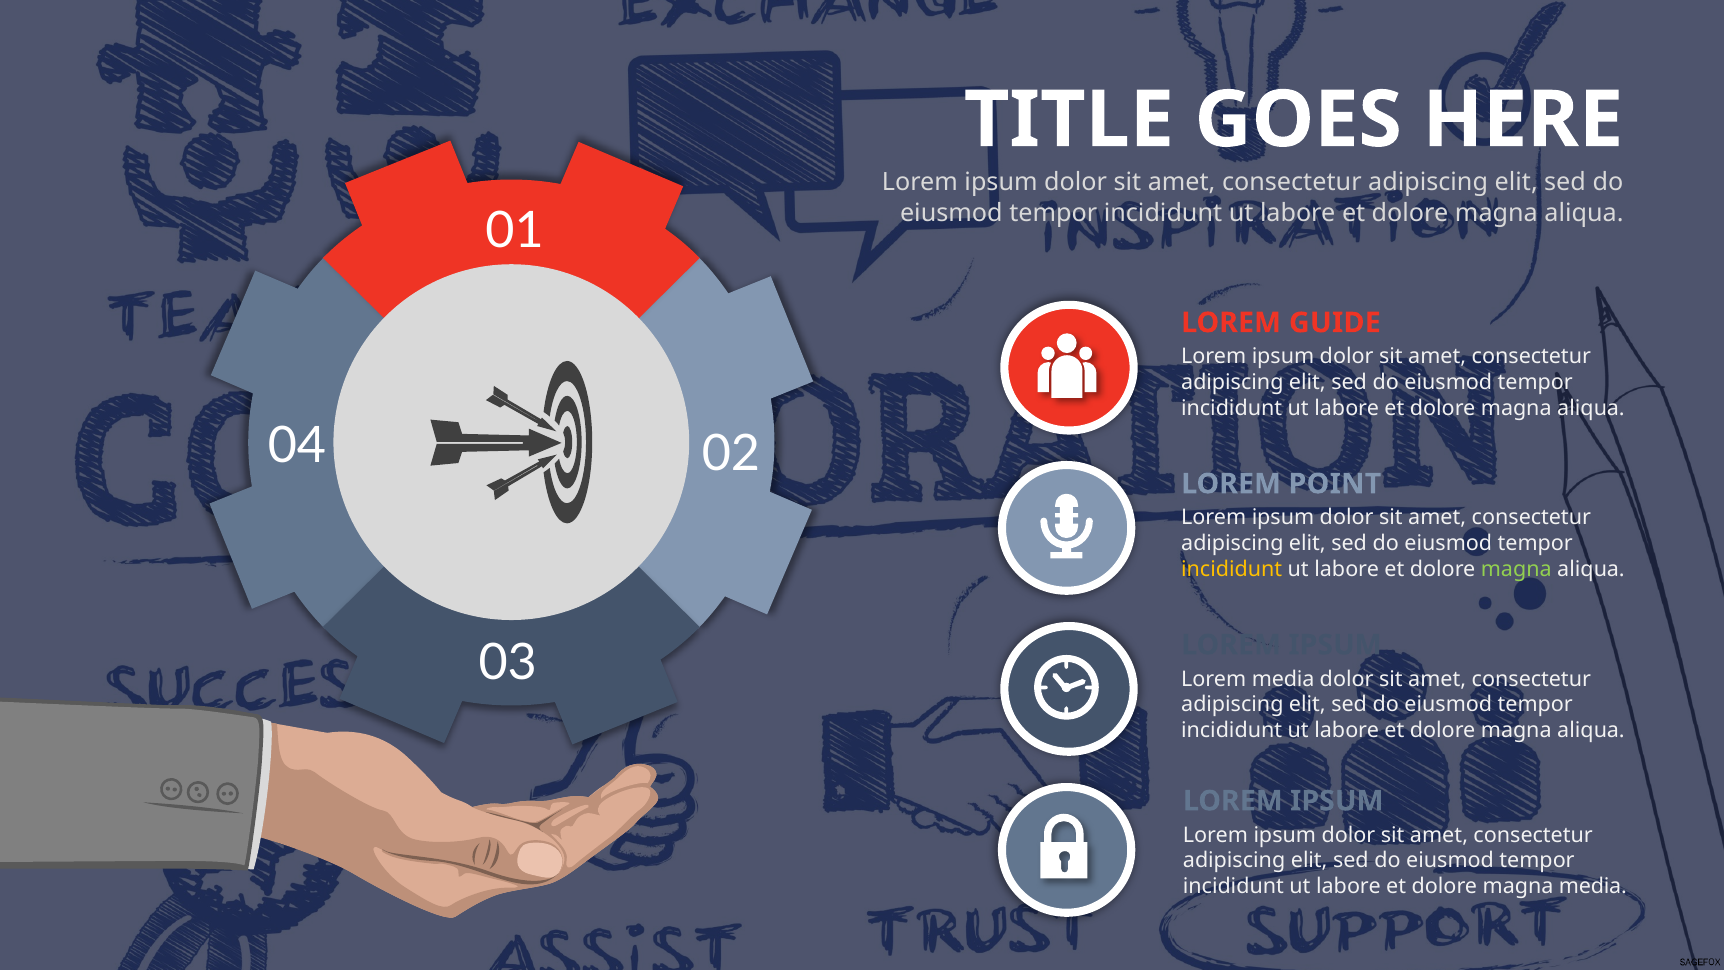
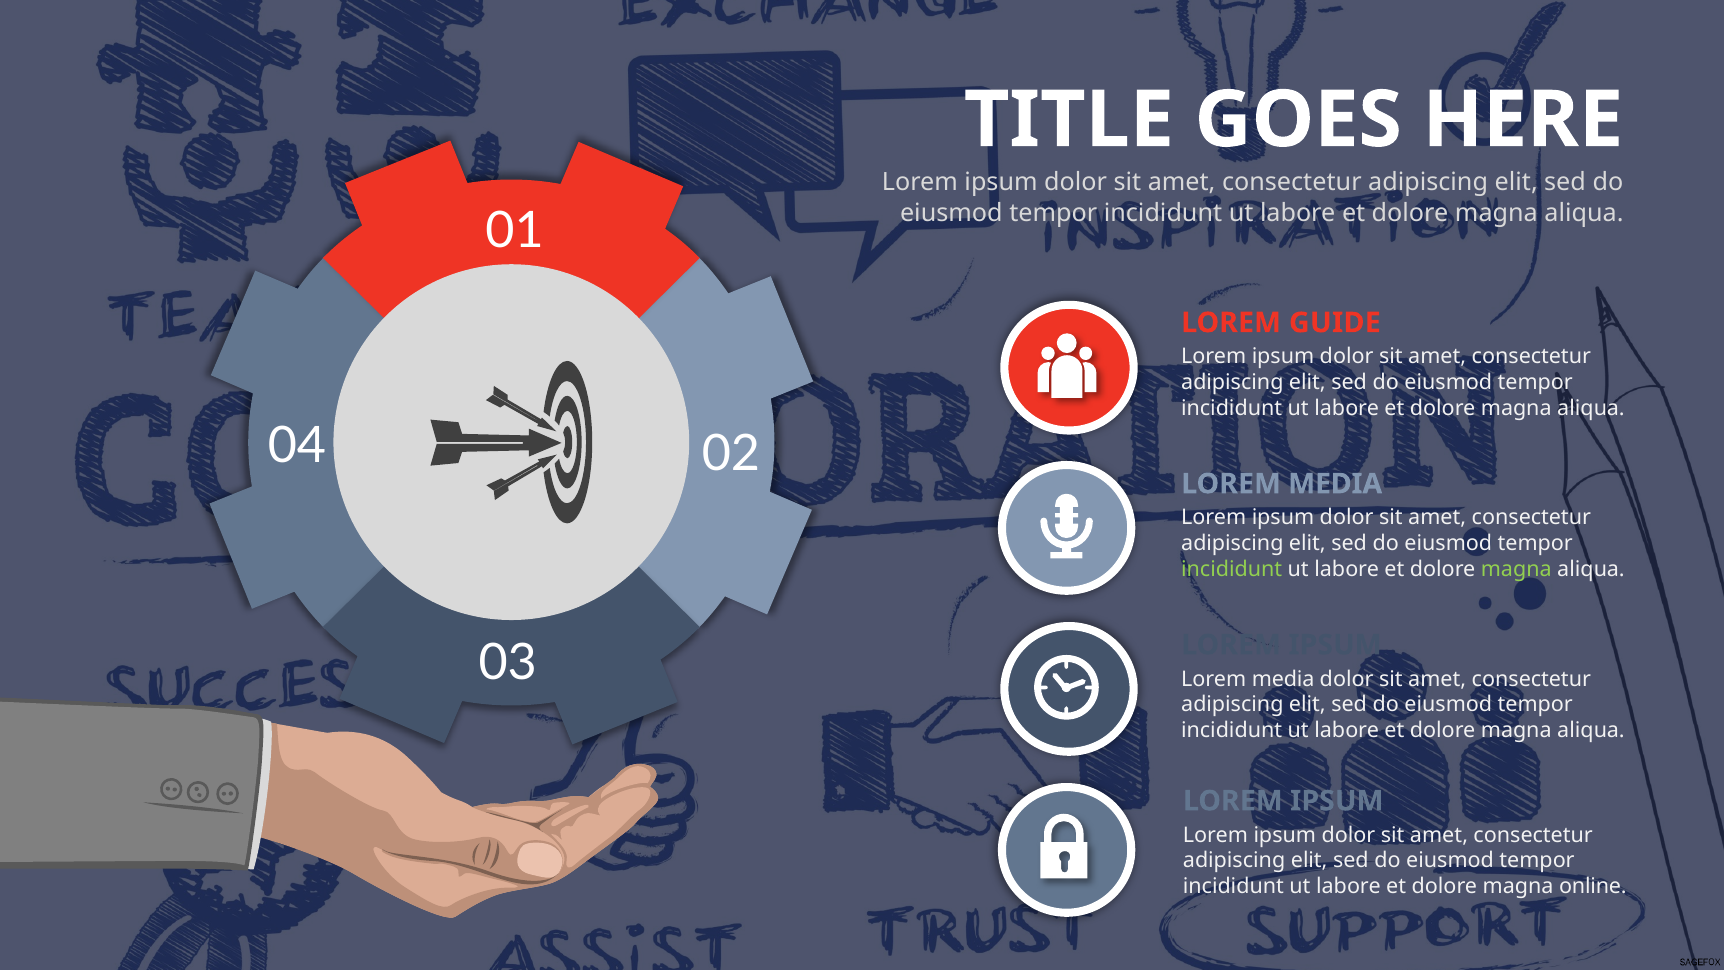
POINT at (1335, 484): POINT -> MEDIA
incididunt at (1232, 569) colour: yellow -> light green
magna media: media -> online
